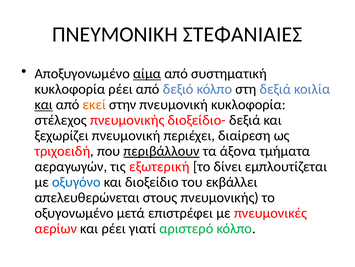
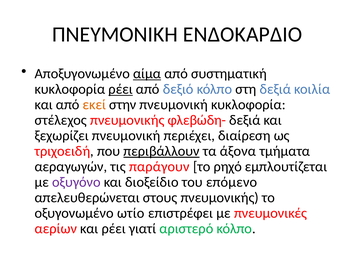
ΣΤΕΦΑΝΙΑΙΕΣ: ΣΤΕΦΑΝΙΑΙΕΣ -> ΕΝΔΟΚΑΡΔΙΟ
ρέει at (121, 89) underline: none -> present
και at (44, 104) underline: present -> none
διοξείδιο-: διοξείδιο- -> φλεβώδη-
εξωτερική: εξωτερική -> παράγουν
δίνει: δίνει -> ρηχό
οξυγόνο colour: blue -> purple
εκβάλλει: εκβάλλει -> επόμενο
μετά: μετά -> ωτίο
